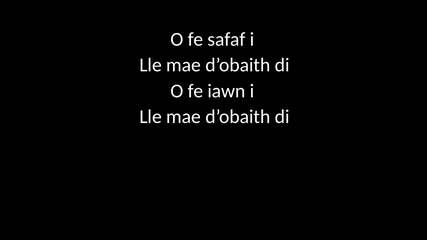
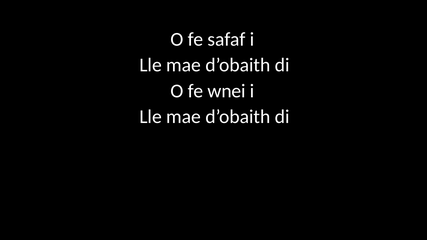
iawn: iawn -> wnei
